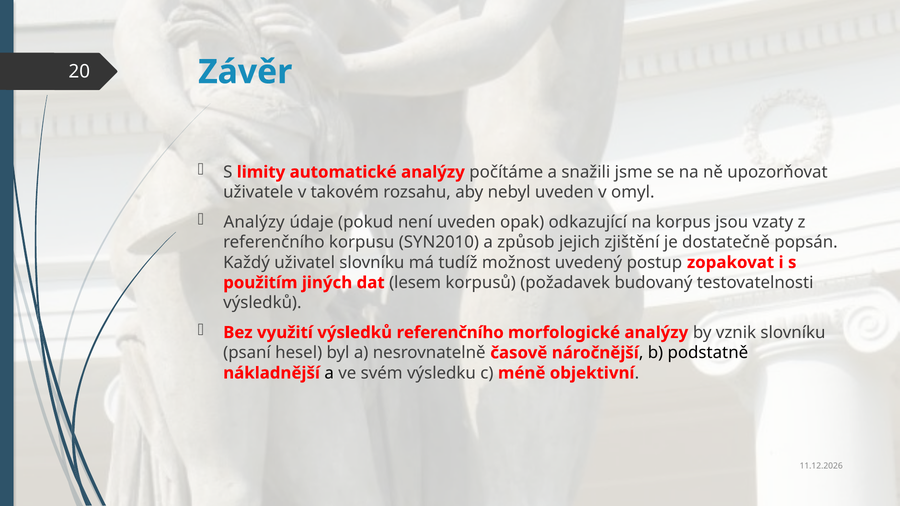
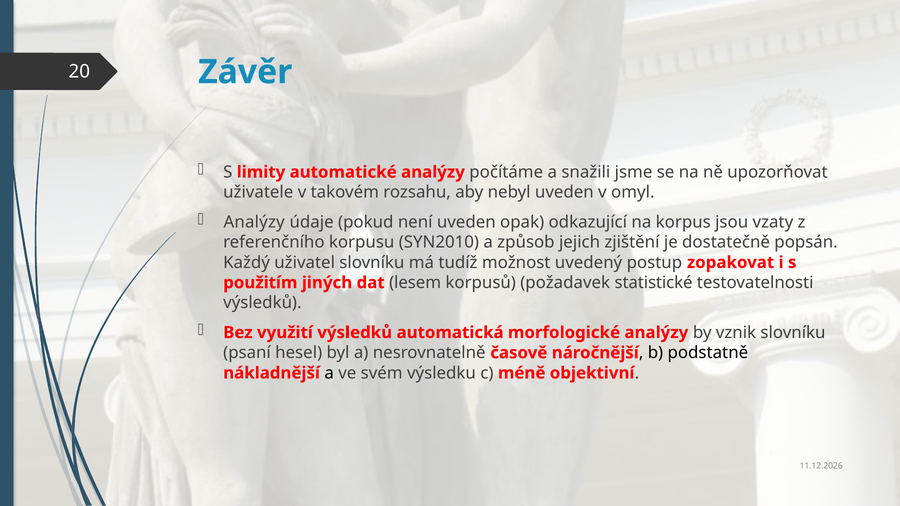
budovaný: budovaný -> statistické
výsledků referenčního: referenčního -> automatická
